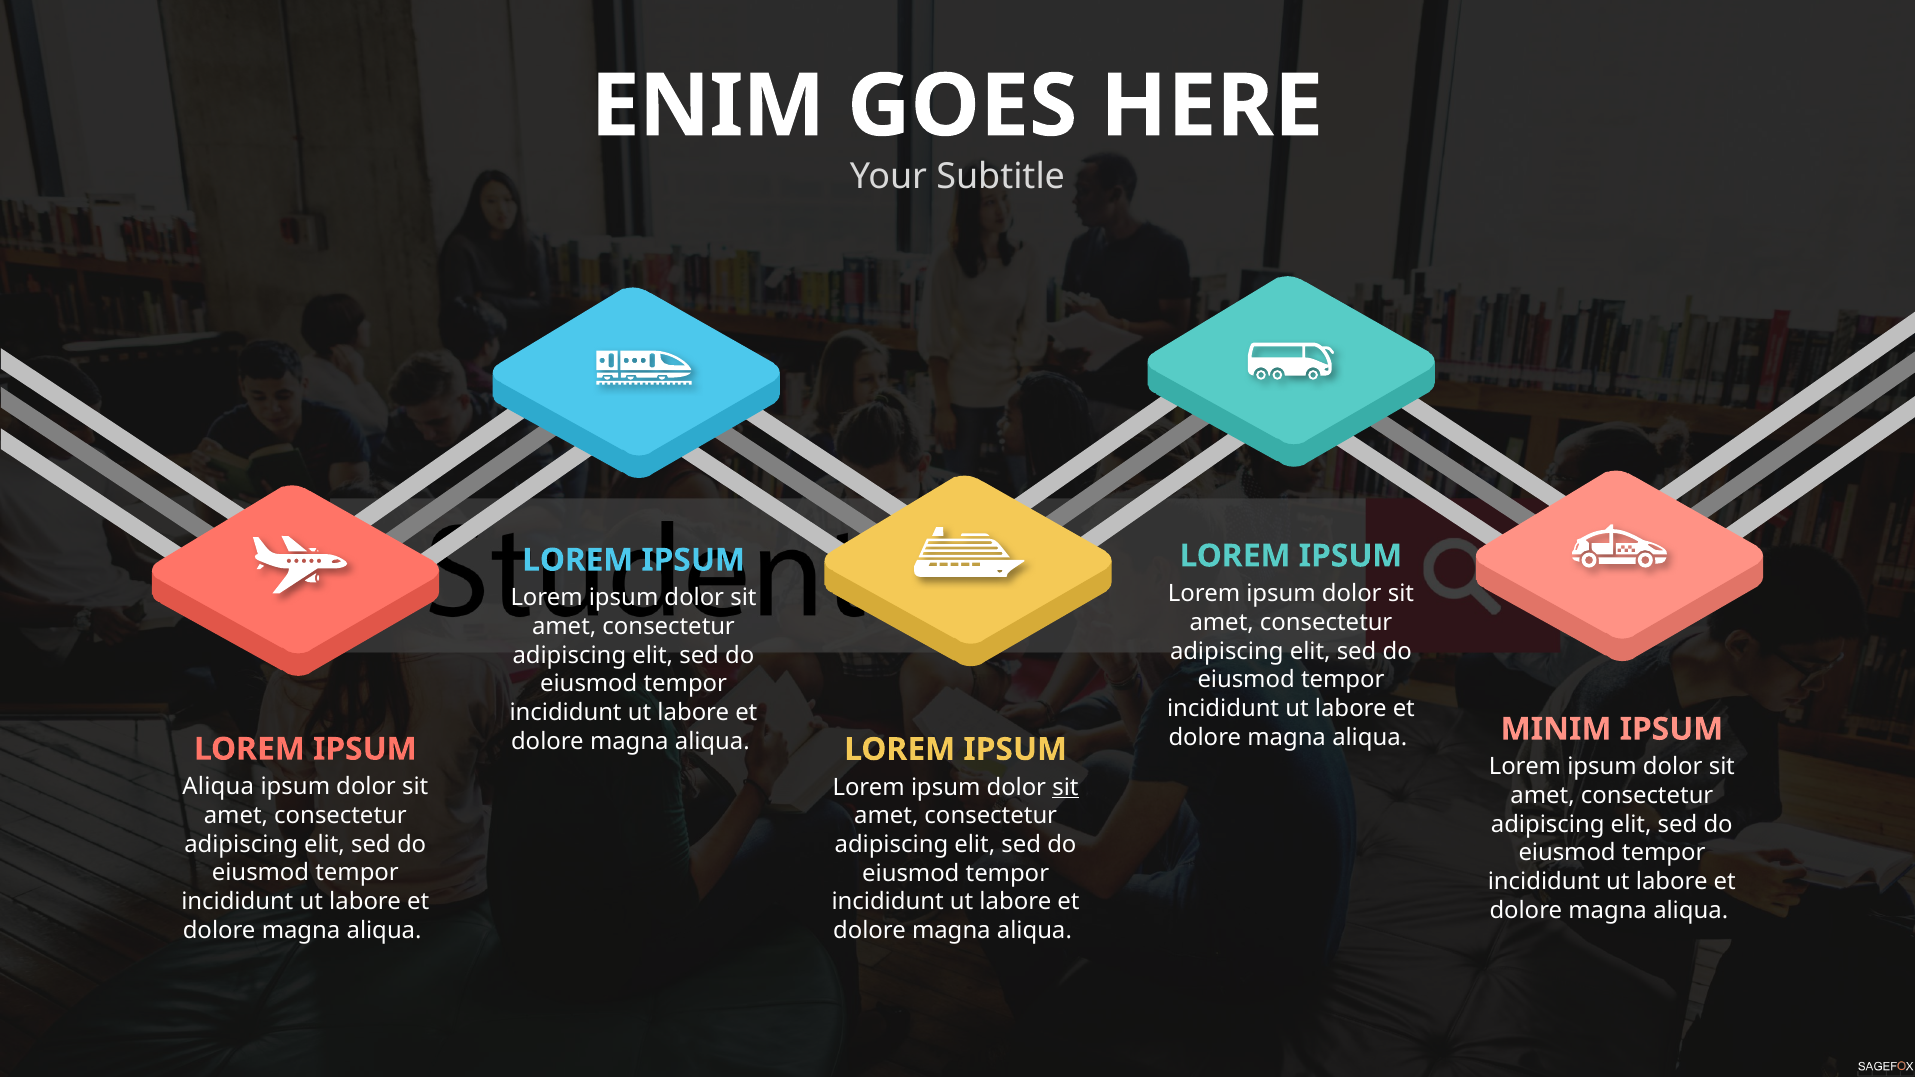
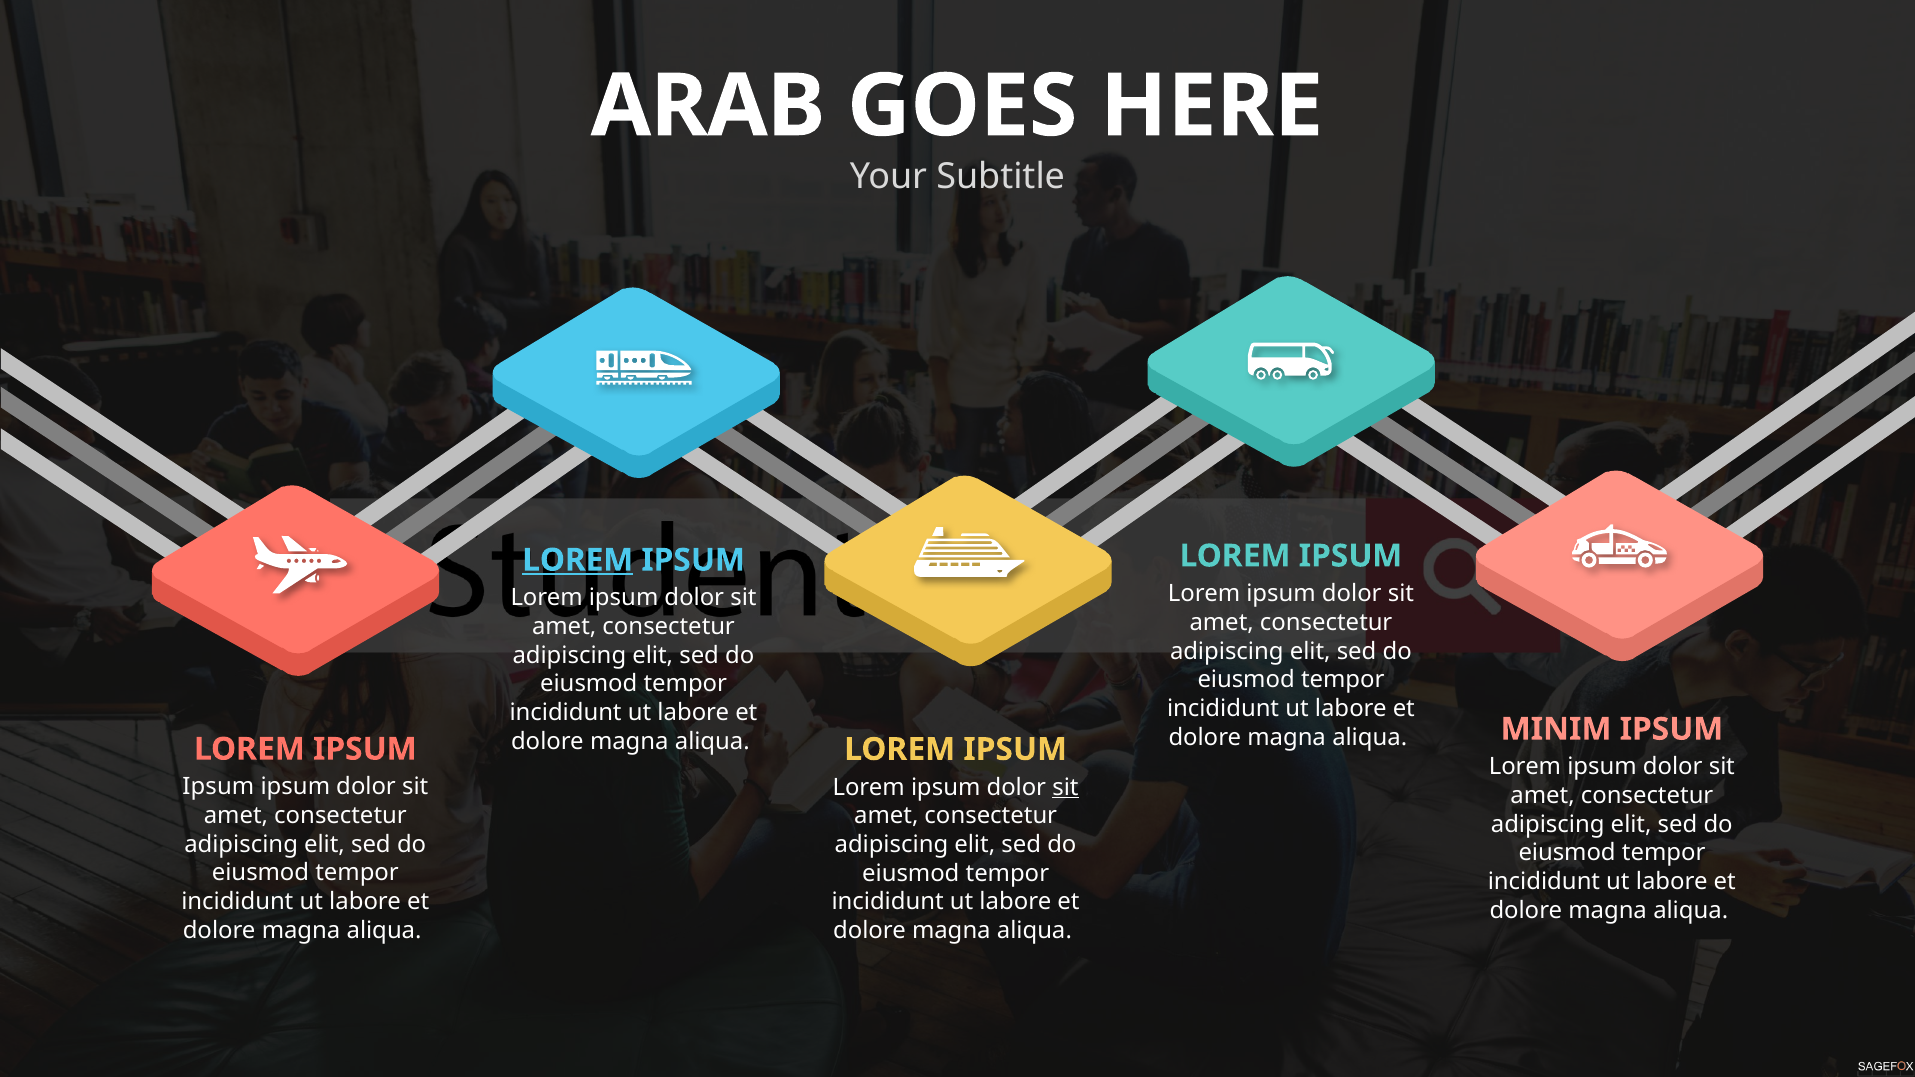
ENIM: ENIM -> ARAB
LOREM at (578, 560) underline: none -> present
Aliqua at (218, 787): Aliqua -> Ipsum
